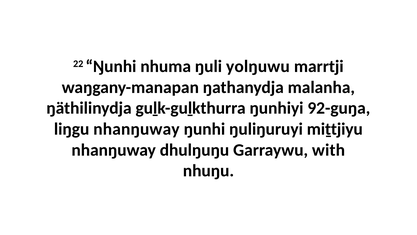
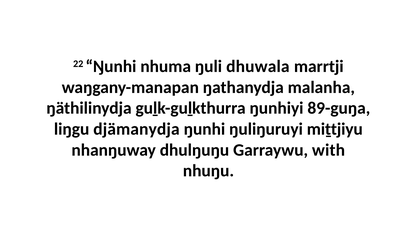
yolŋuwu: yolŋuwu -> dhuwala
92-guŋa: 92-guŋa -> 89-guŋa
liŋgu nhanŋuway: nhanŋuway -> djämanydja
